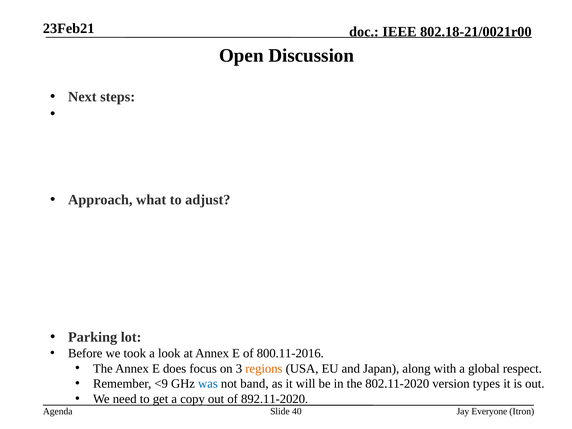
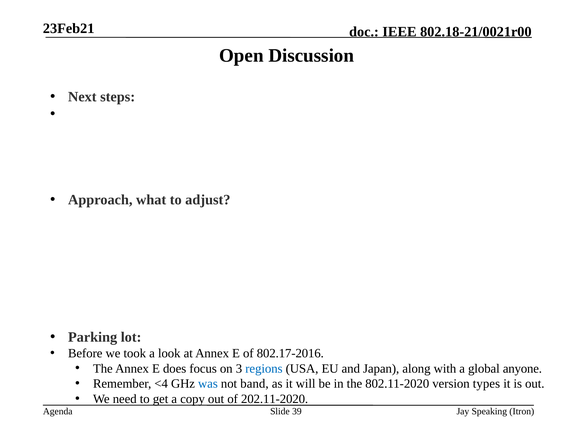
800.11-2016: 800.11-2016 -> 802.17-2016
regions colour: orange -> blue
respect: respect -> anyone
<9: <9 -> <4
892.11-2020: 892.11-2020 -> 202.11-2020
40: 40 -> 39
Everyone: Everyone -> Speaking
